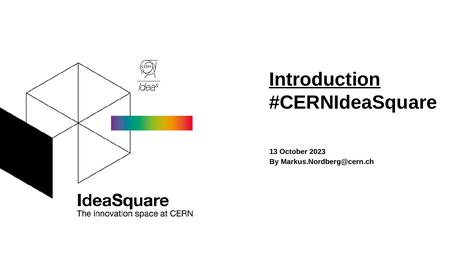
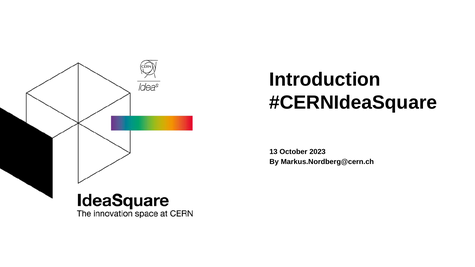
Introduction underline: present -> none
